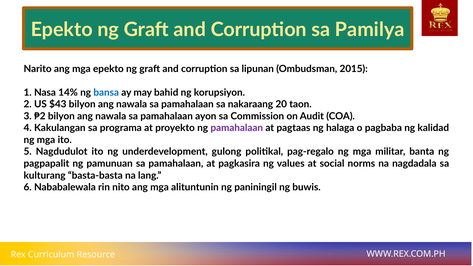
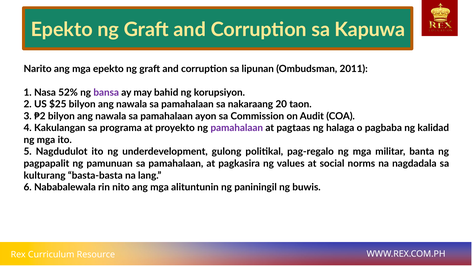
Pamilya: Pamilya -> Kapuwa
2015: 2015 -> 2011
14%: 14% -> 52%
bansa colour: blue -> purple
$43: $43 -> $25
